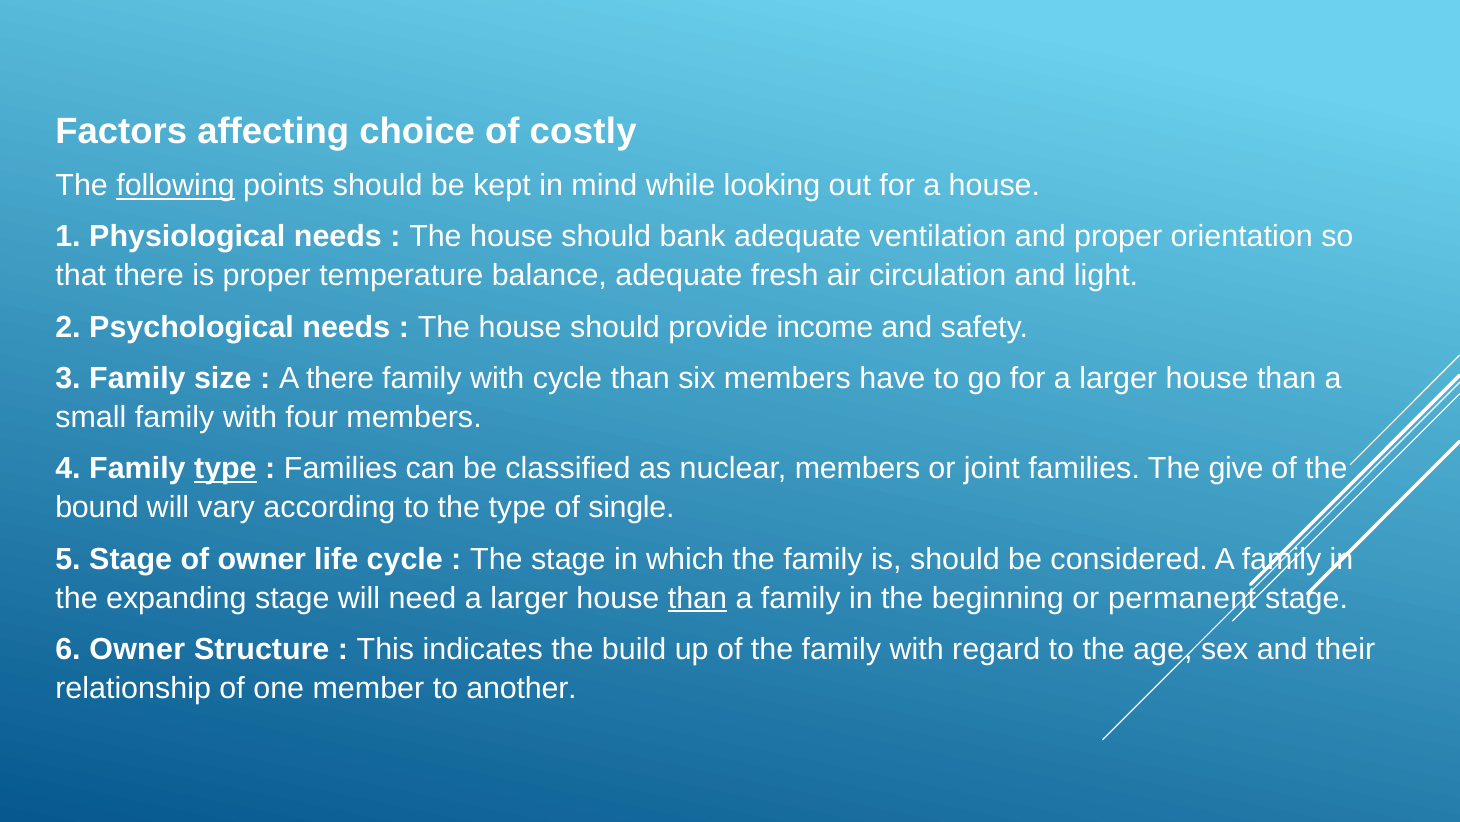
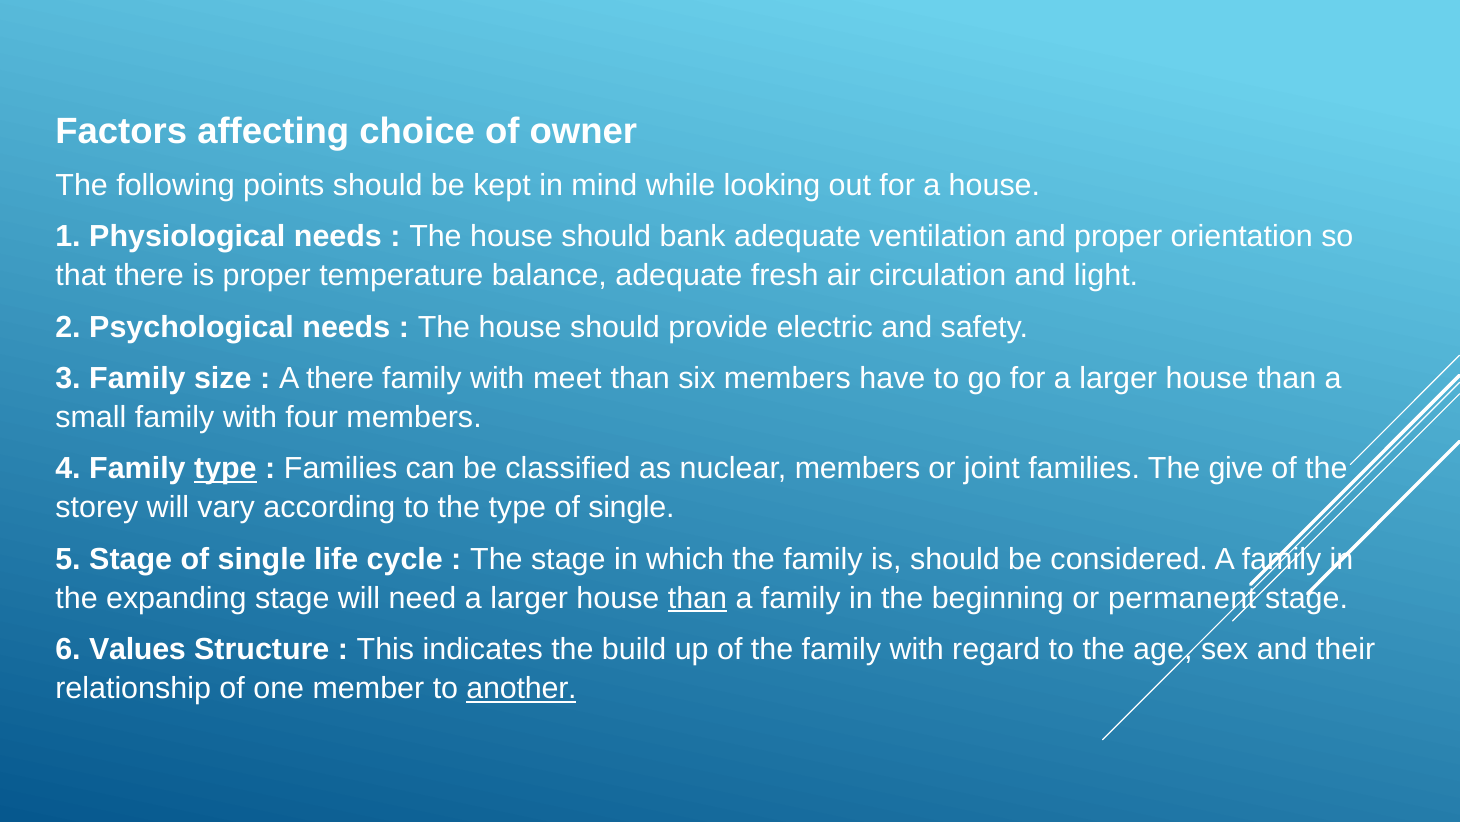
costly: costly -> owner
following underline: present -> none
income: income -> electric
with cycle: cycle -> meet
bound: bound -> storey
Stage of owner: owner -> single
6 Owner: Owner -> Values
another underline: none -> present
